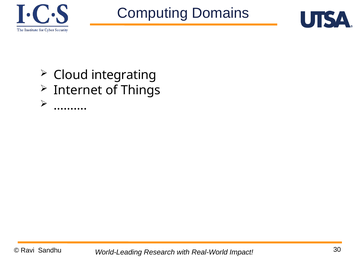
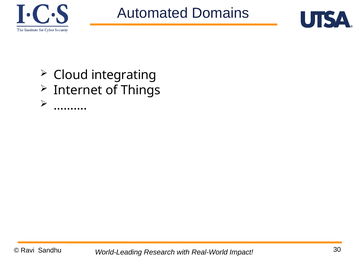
Computing: Computing -> Automated
